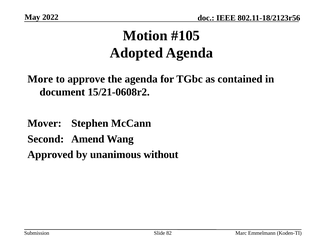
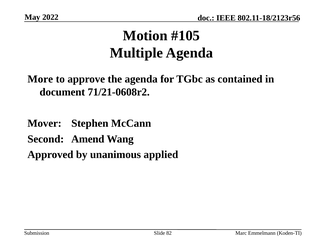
Adopted: Adopted -> Multiple
15/21-0608r2: 15/21-0608r2 -> 71/21-0608r2
without: without -> applied
